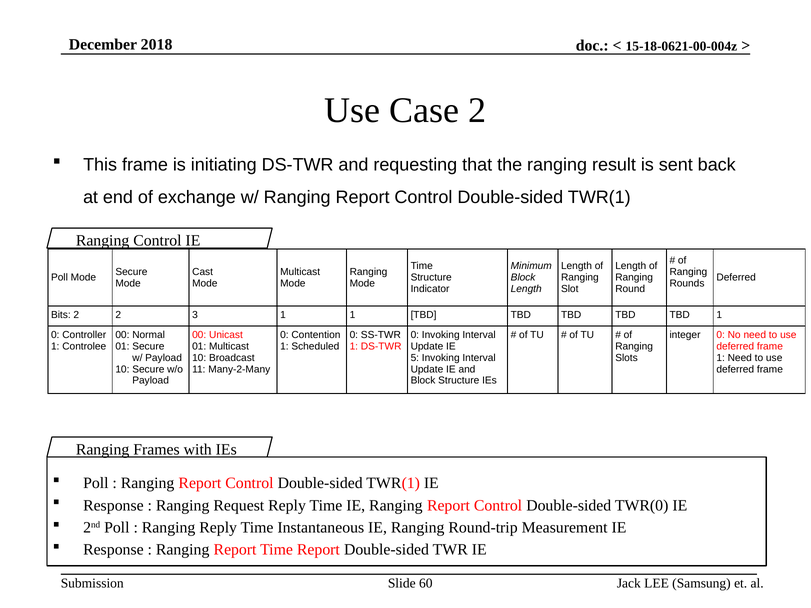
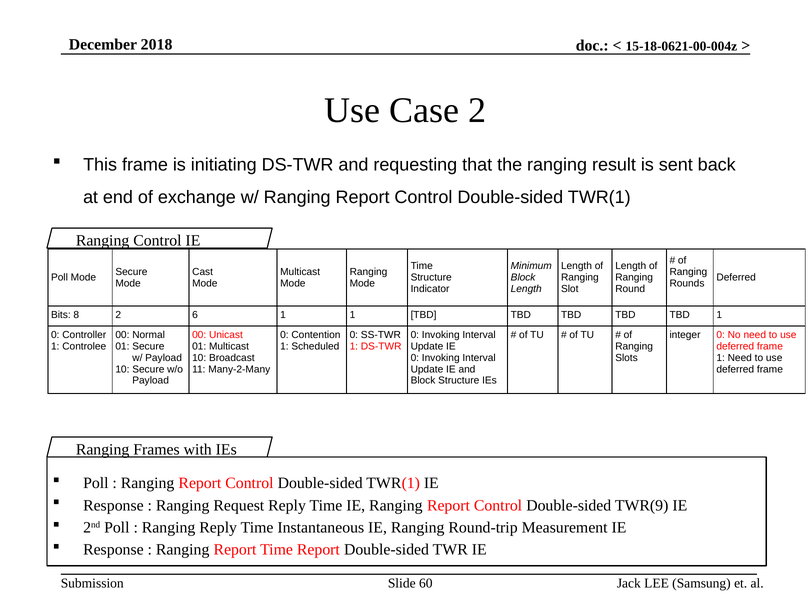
Bits 2: 2 -> 8
3: 3 -> 6
5 at (415, 358): 5 -> 0
TWR(0: TWR(0 -> TWR(9
